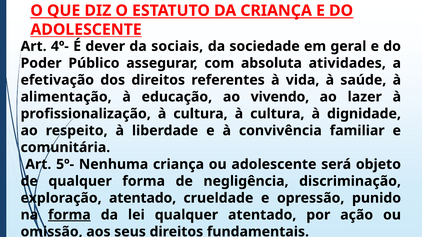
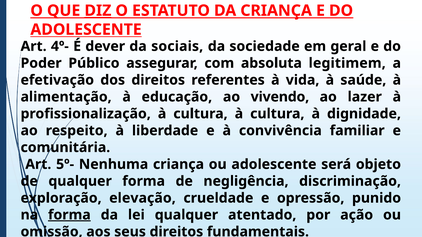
DIZ underline: none -> present
atividades: atividades -> legitimem
exploração atentado: atentado -> elevação
